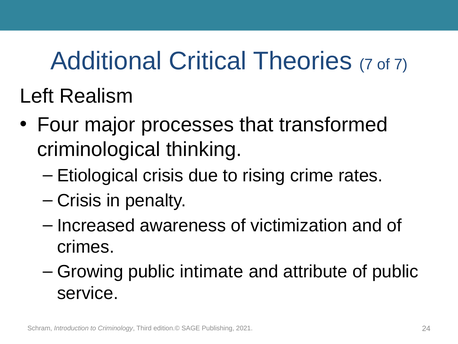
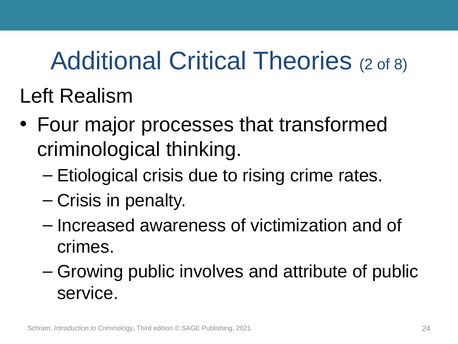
Theories 7: 7 -> 2
of 7: 7 -> 8
intimate: intimate -> involves
